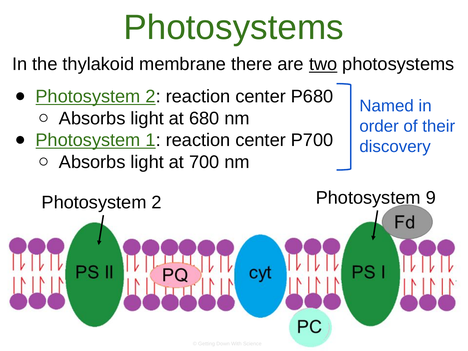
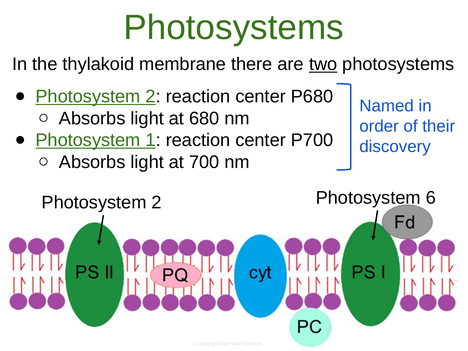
9: 9 -> 6
